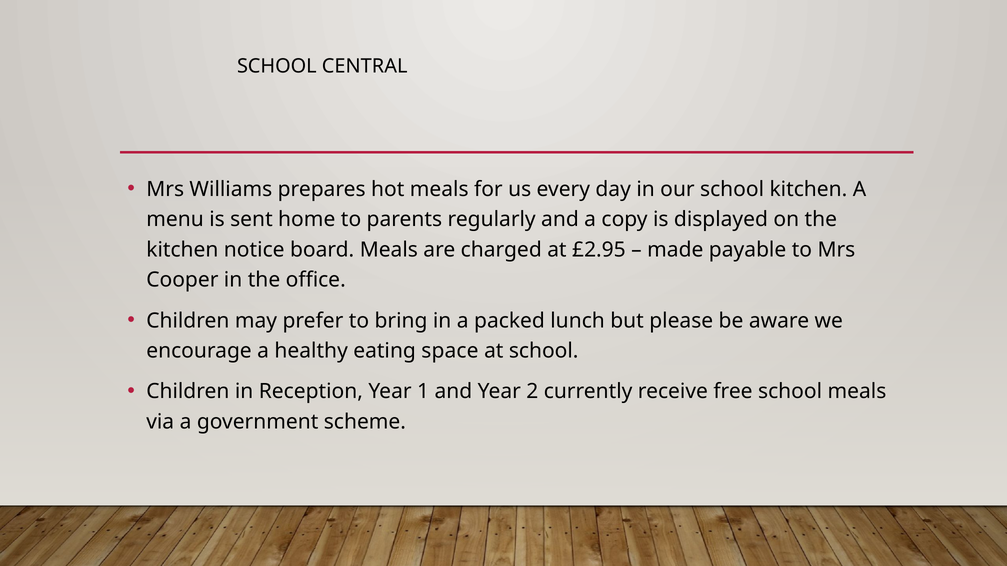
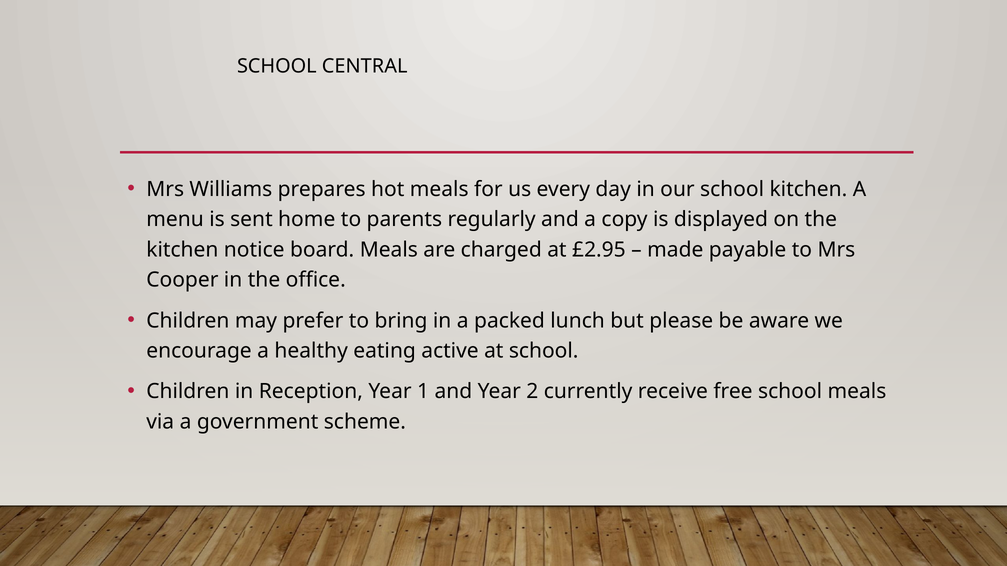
space: space -> active
